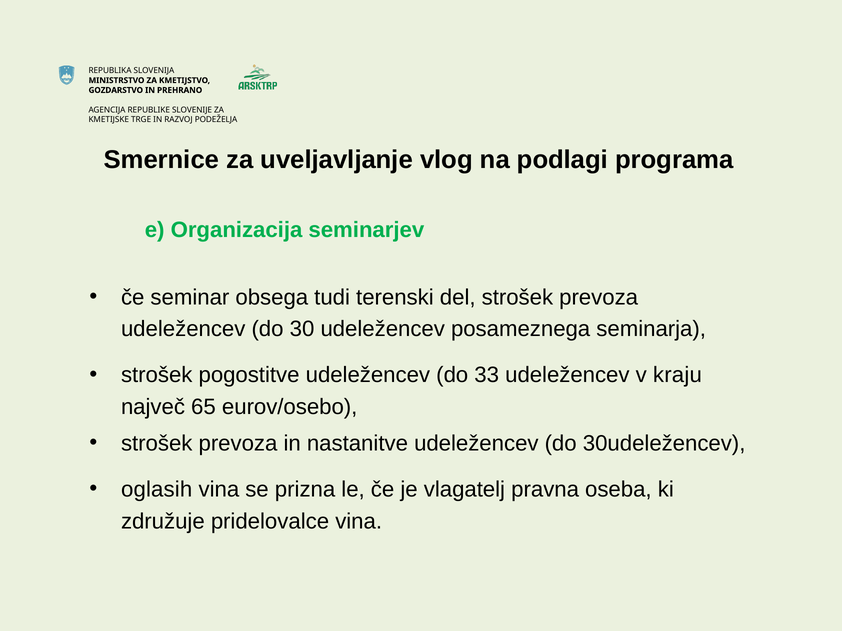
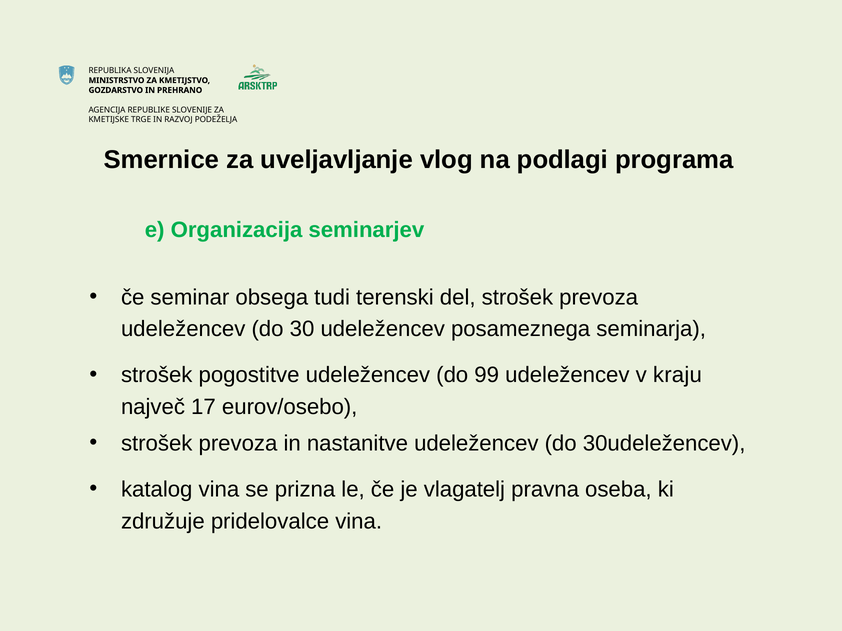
33: 33 -> 99
65: 65 -> 17
oglasih: oglasih -> katalog
